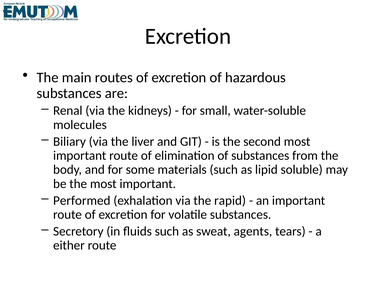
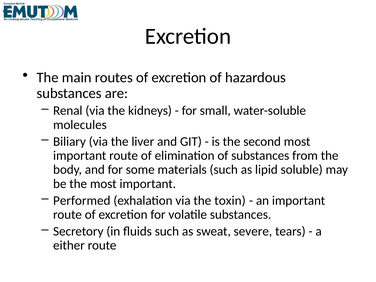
rapid: rapid -> toxin
agents: agents -> severe
